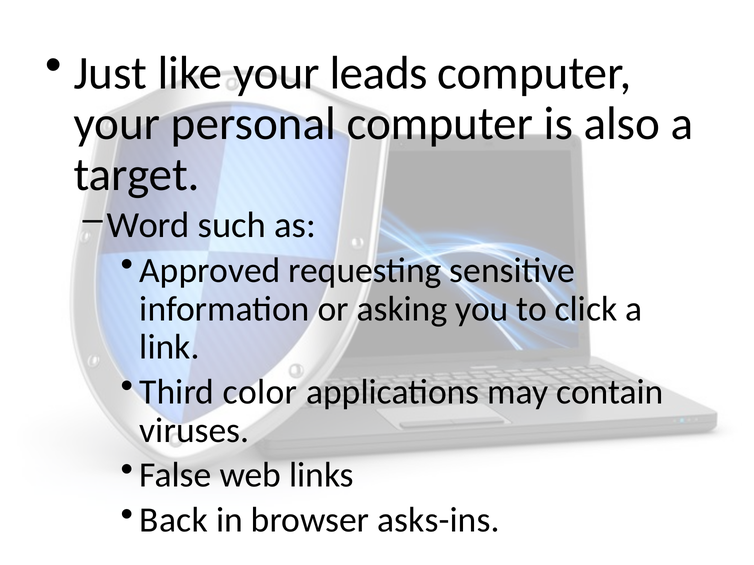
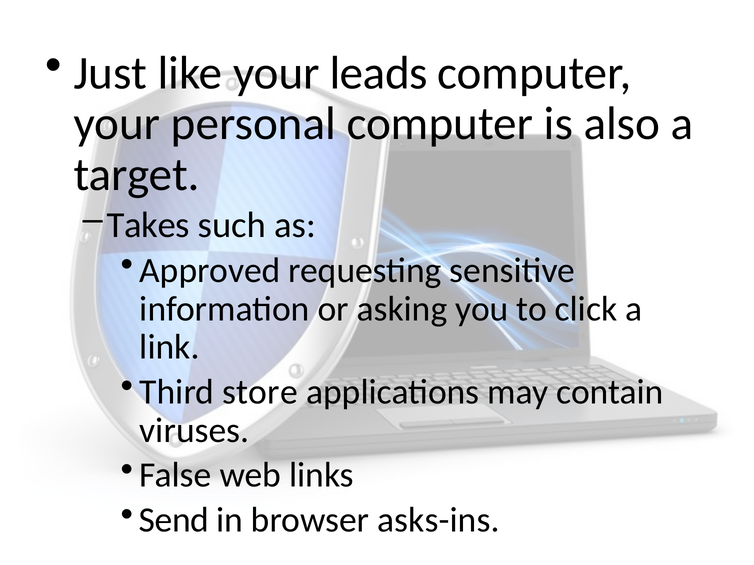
Word: Word -> Takes
color: color -> store
Back: Back -> Send
